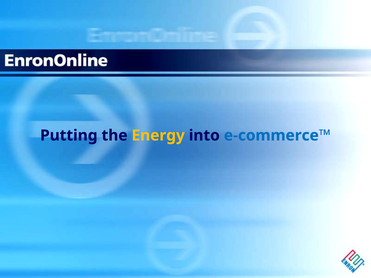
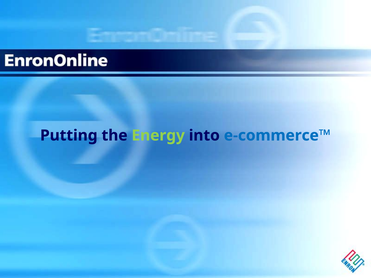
Energy colour: yellow -> light green
